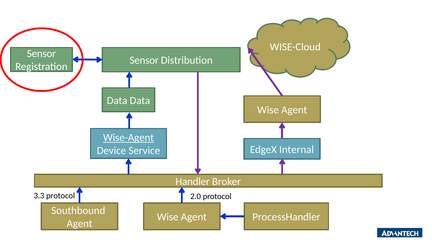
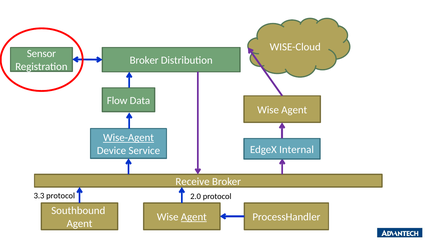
Sensor at (144, 60): Sensor -> Broker
Data at (117, 101): Data -> Flow
Handler: Handler -> Receive
Agent at (194, 217) underline: none -> present
